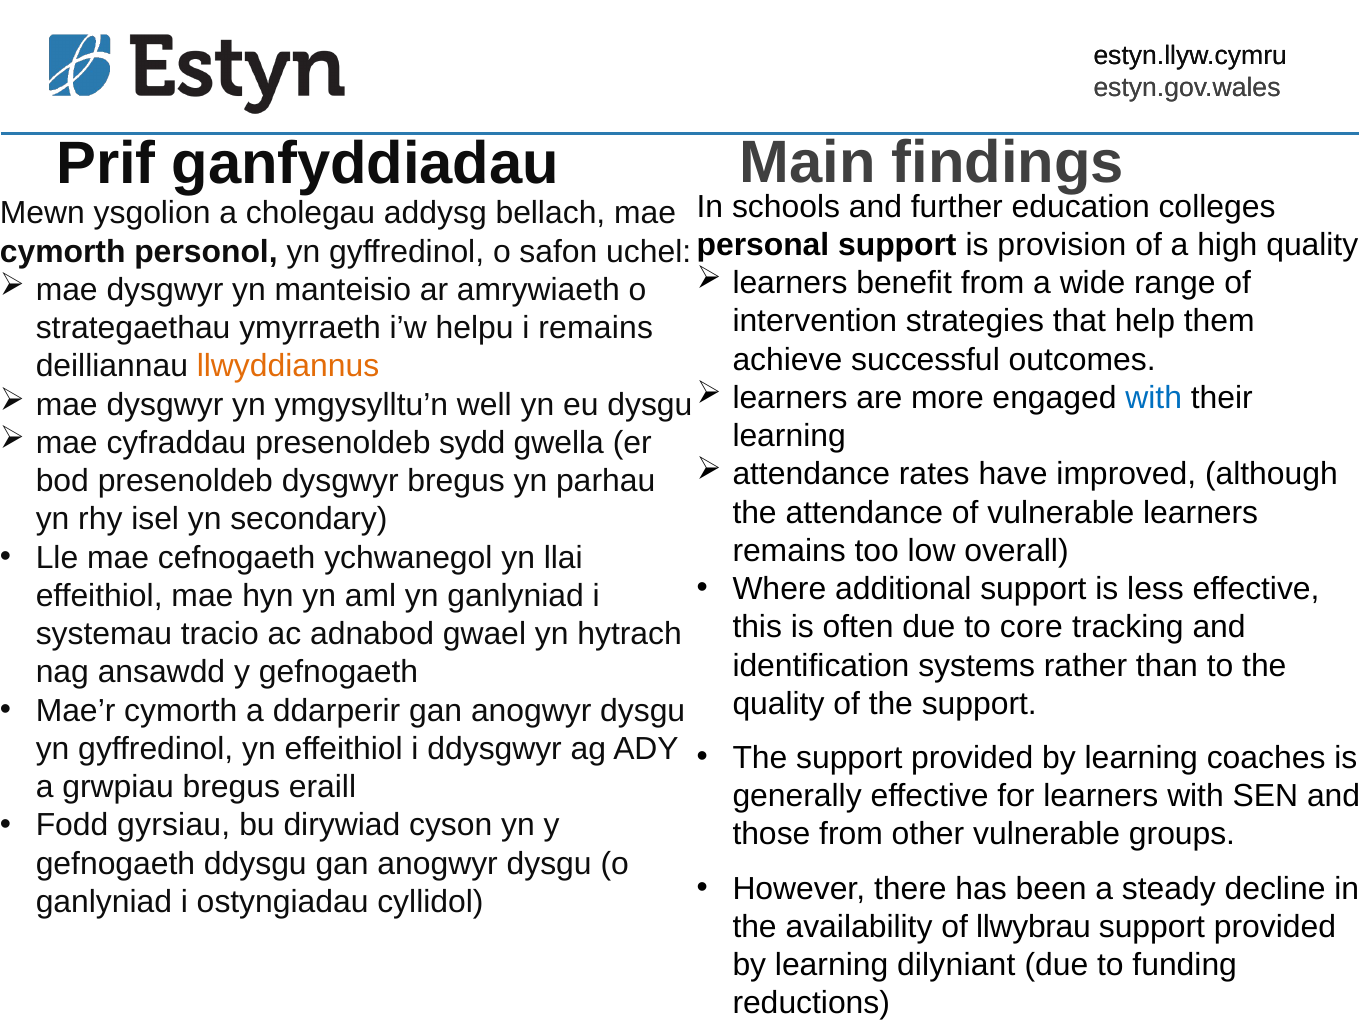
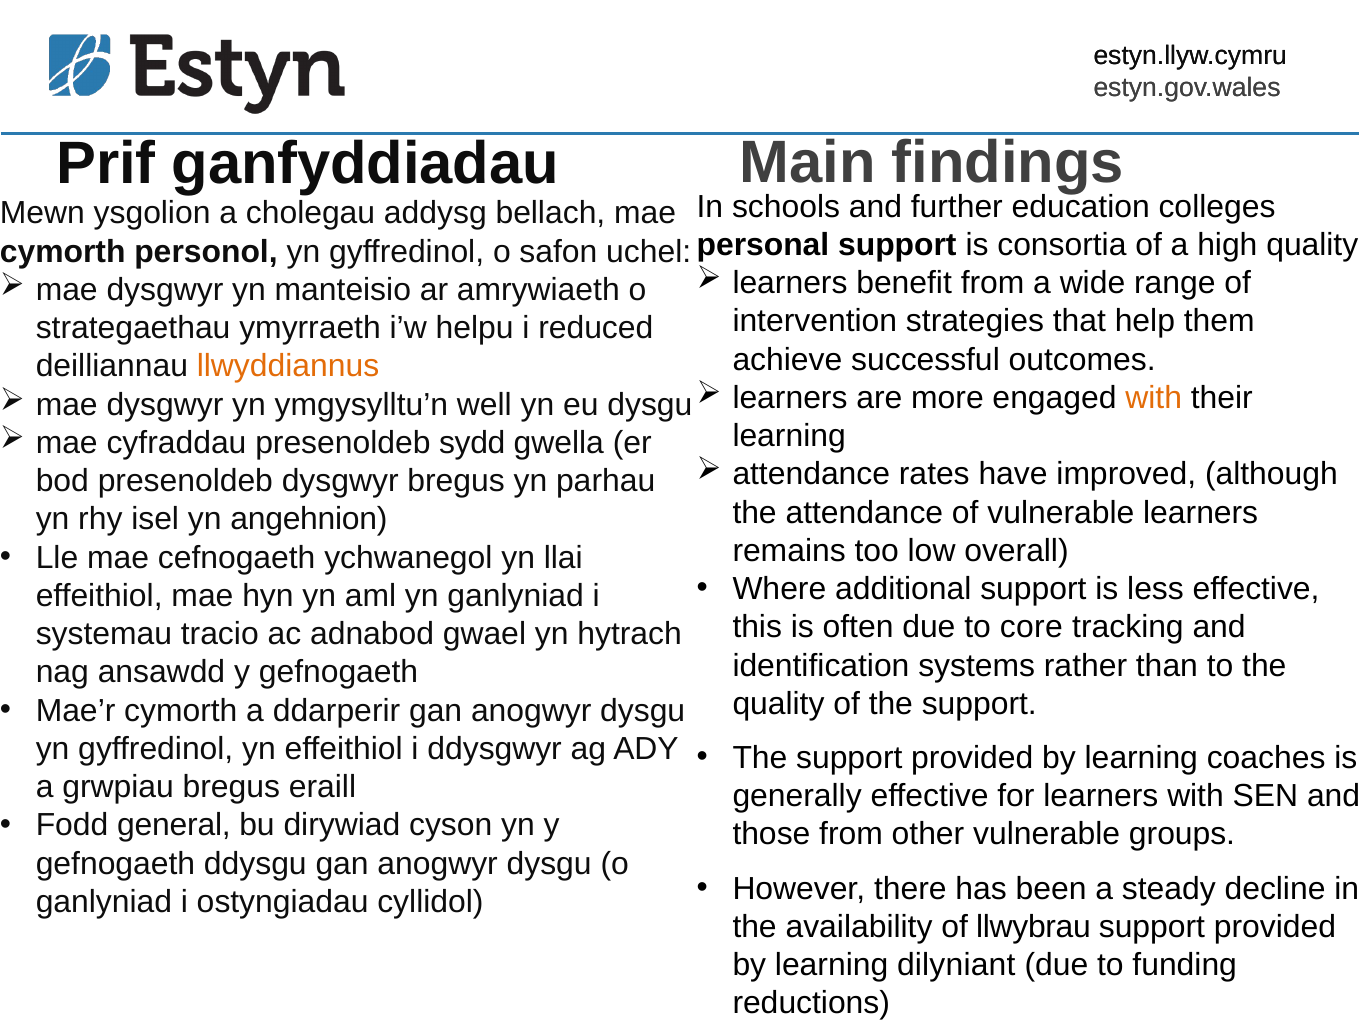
provision: provision -> consortia
i remains: remains -> reduced
with at (1154, 397) colour: blue -> orange
secondary: secondary -> angehnion
gyrsiau: gyrsiau -> general
